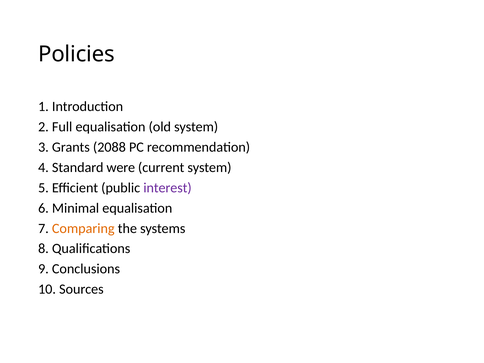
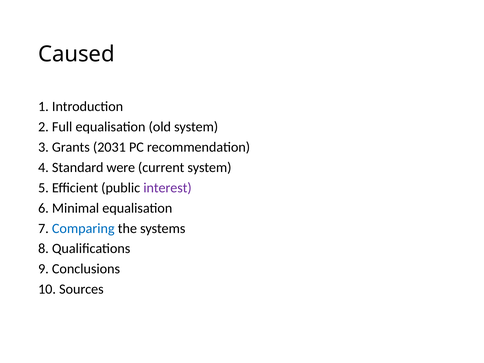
Policies: Policies -> Caused
2088: 2088 -> 2031
Comparing colour: orange -> blue
